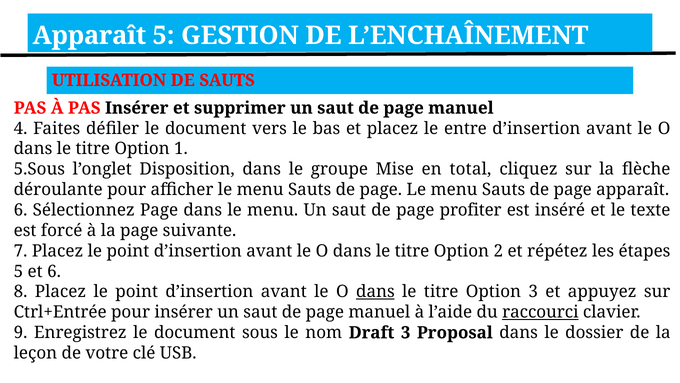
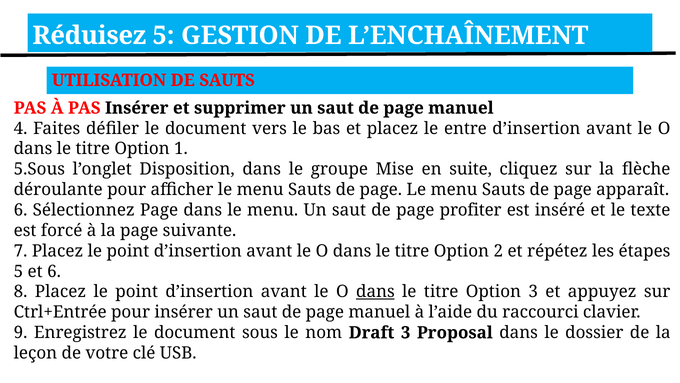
Apparaît at (89, 35): Apparaît -> Réduisez
total: total -> suite
raccourci underline: present -> none
